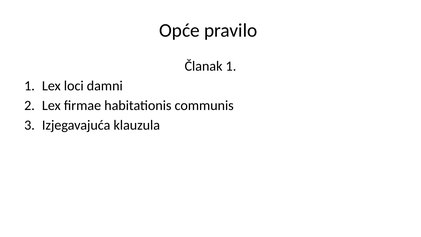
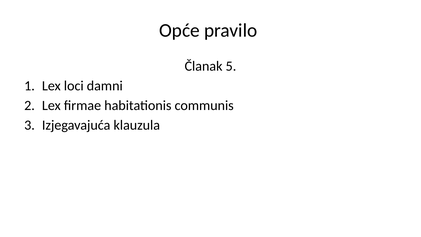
Članak 1: 1 -> 5
